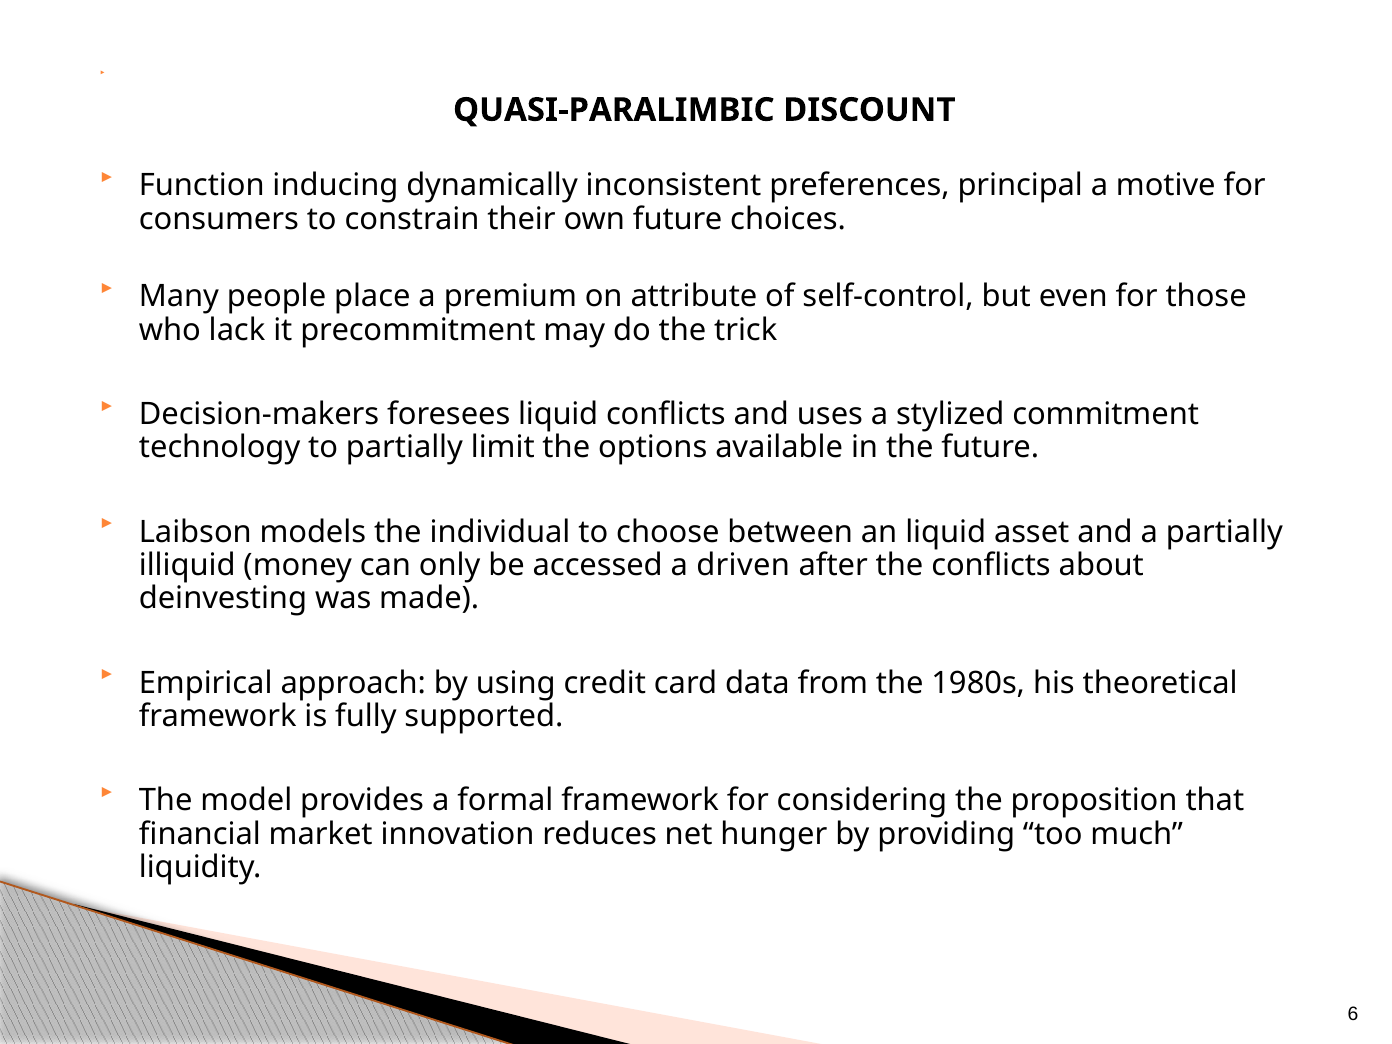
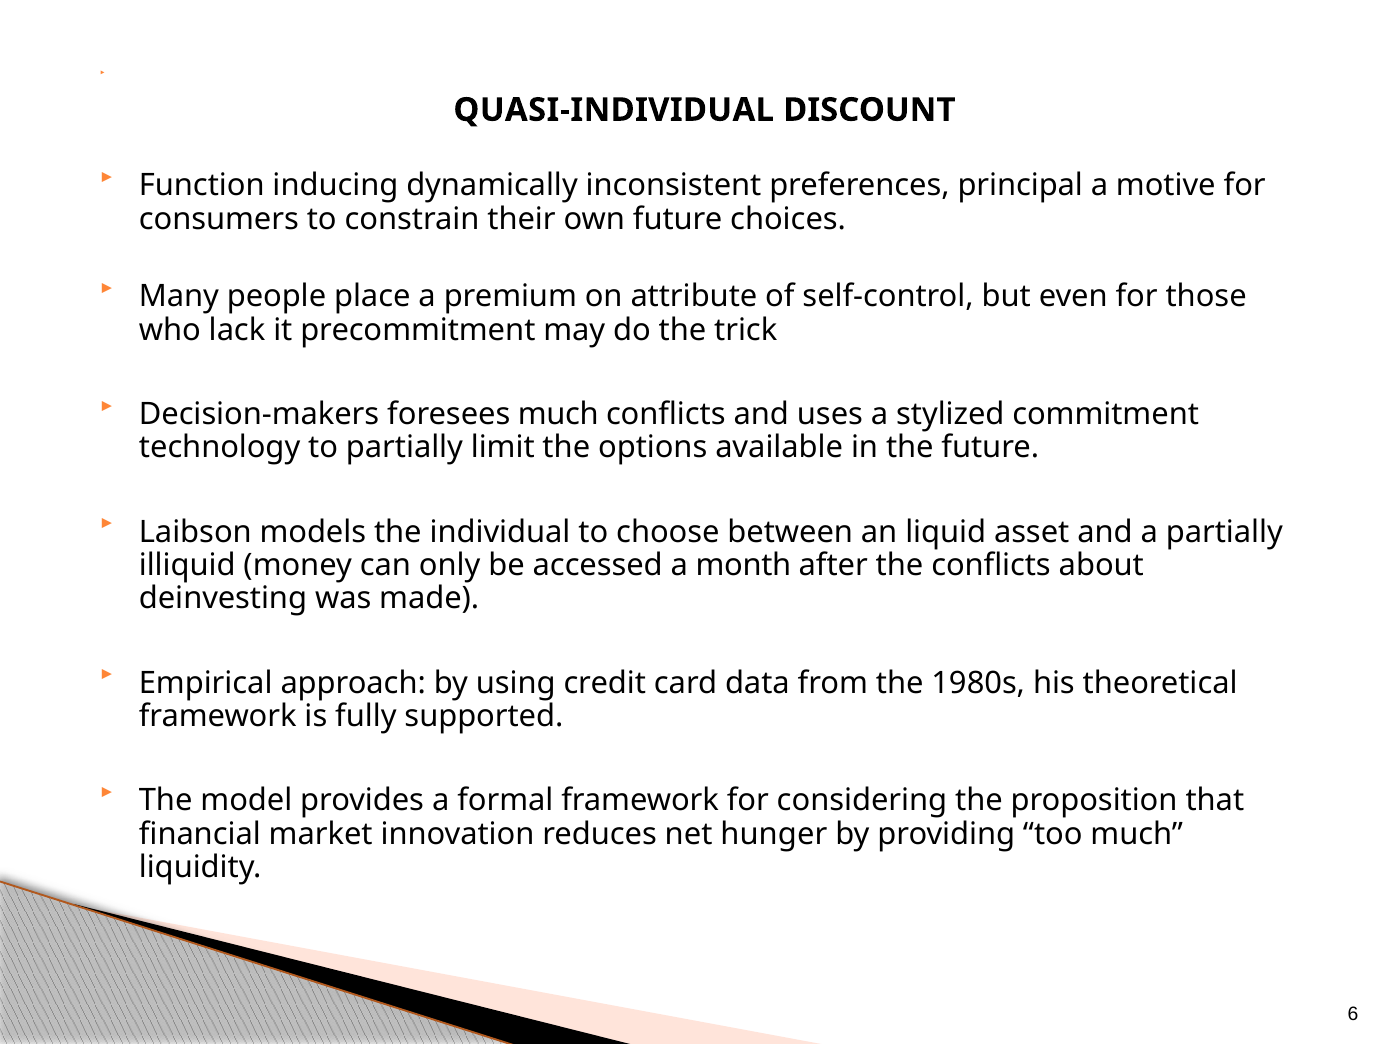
QUASI-PARALIMBIC: QUASI-PARALIMBIC -> QUASI-INDIVIDUAL
foresees liquid: liquid -> much
driven: driven -> month
